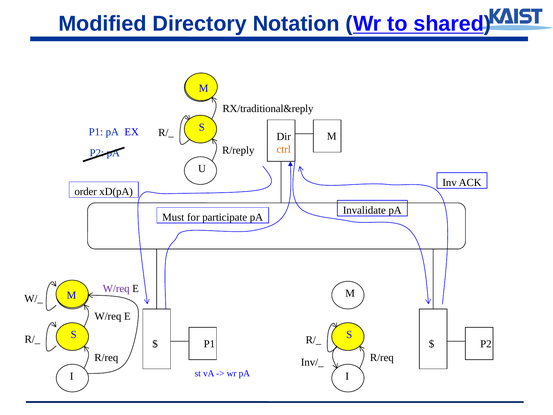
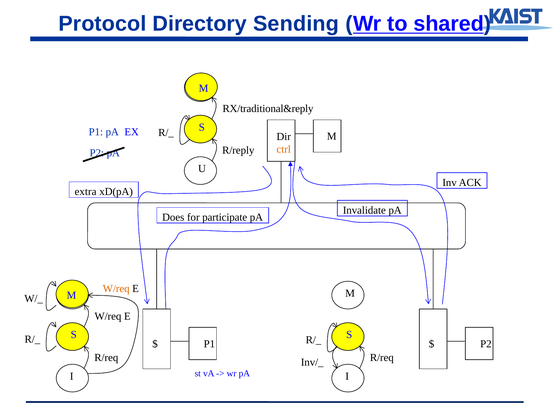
Modified: Modified -> Protocol
Notation: Notation -> Sending
order: order -> extra
Must: Must -> Does
W/req at (116, 288) colour: purple -> orange
